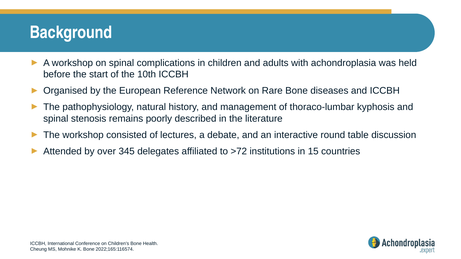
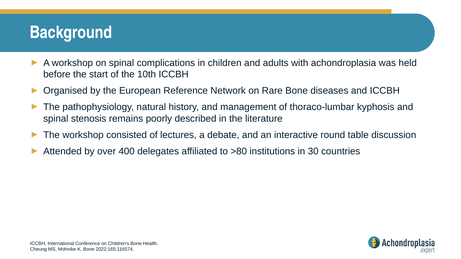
345: 345 -> 400
>72: >72 -> >80
15: 15 -> 30
